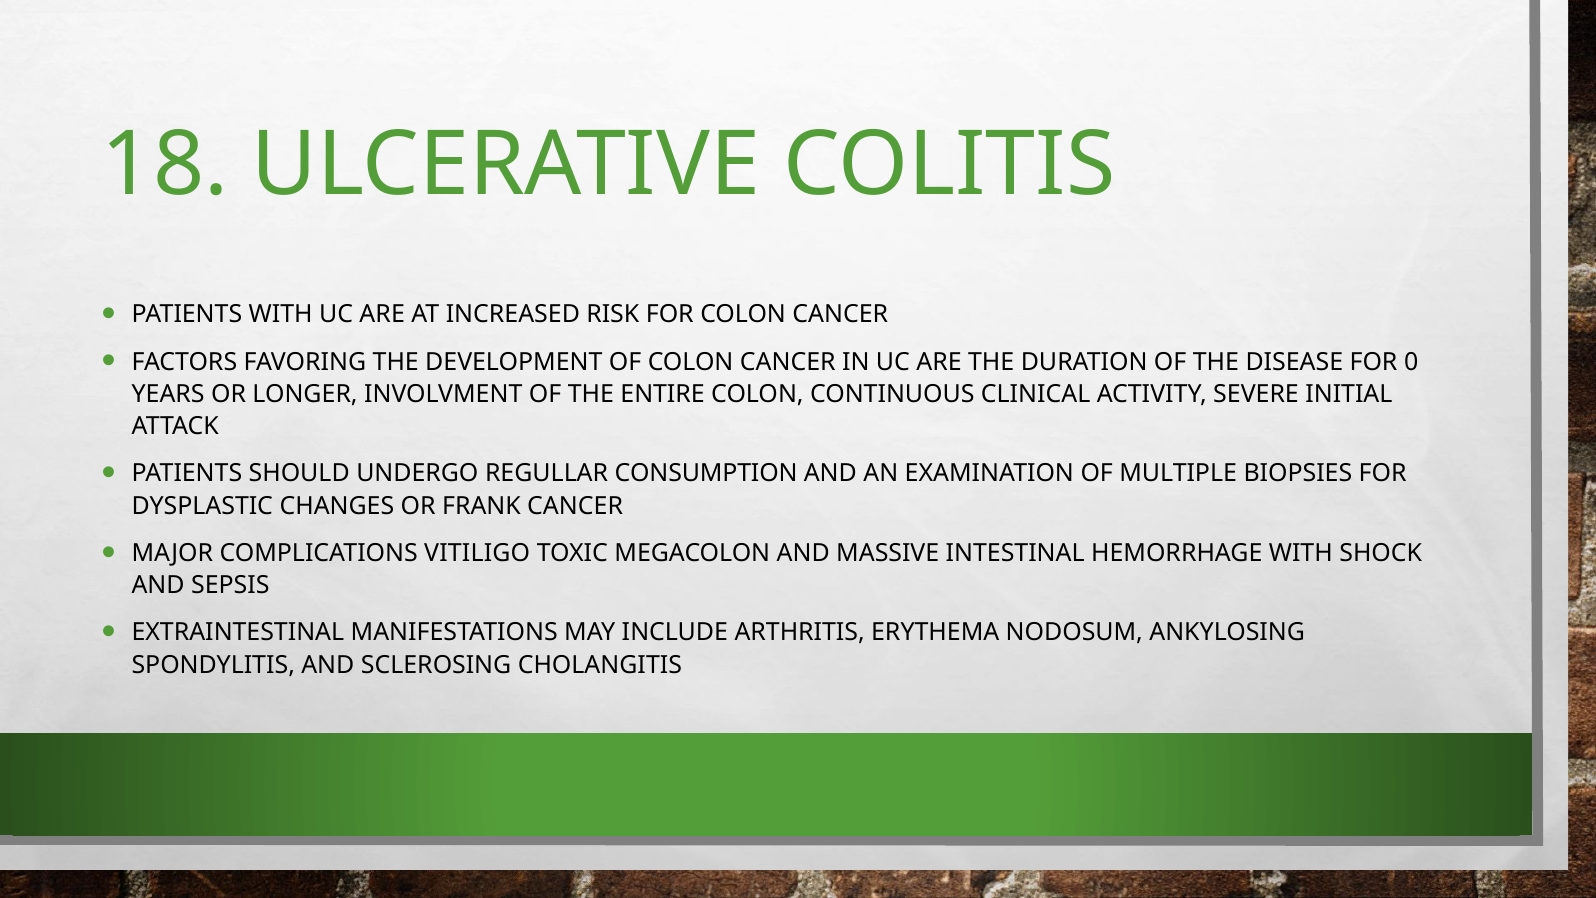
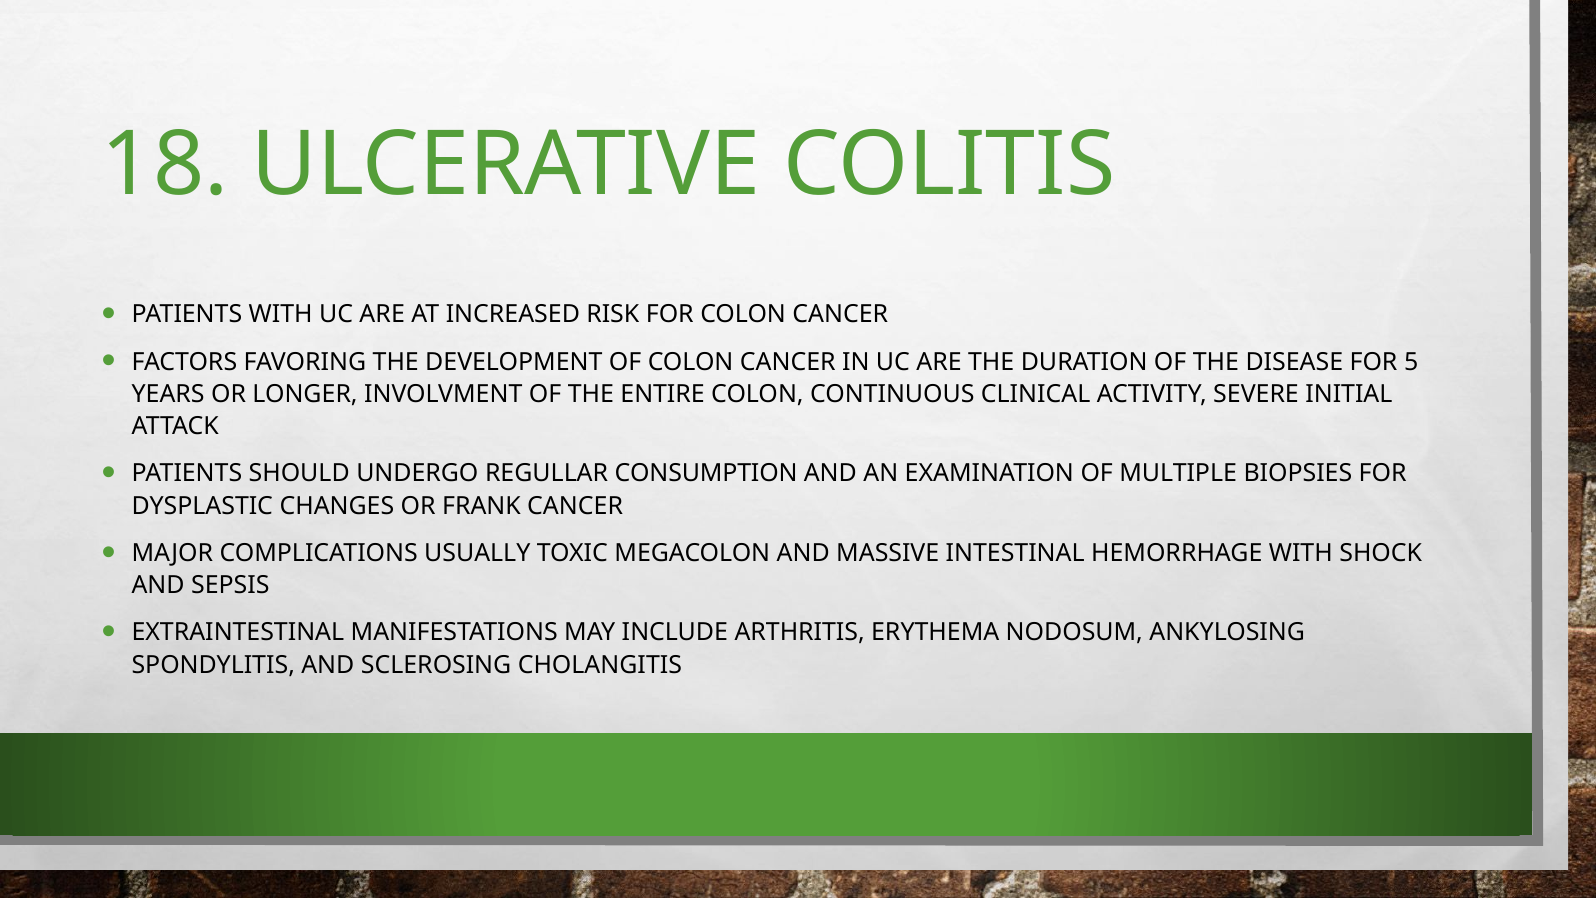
0: 0 -> 5
VITILIGO: VITILIGO -> USUALLY
